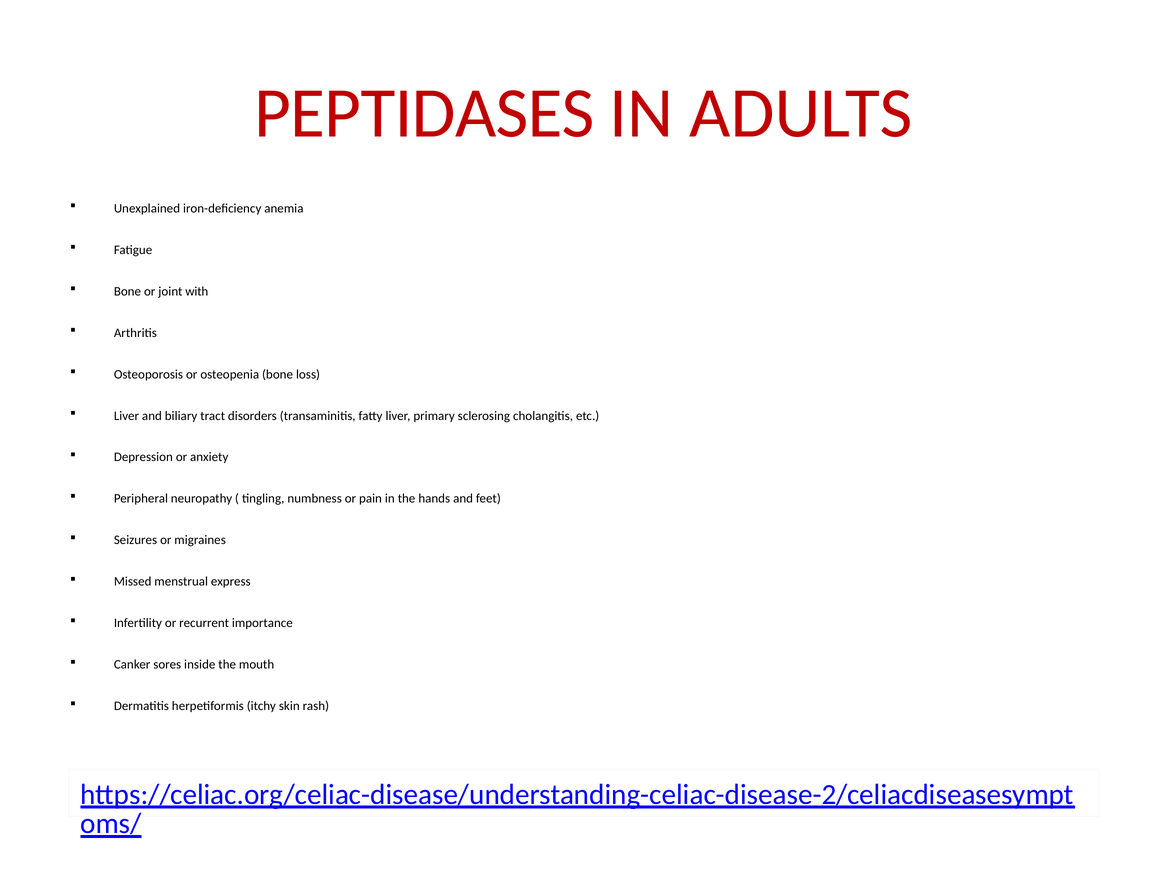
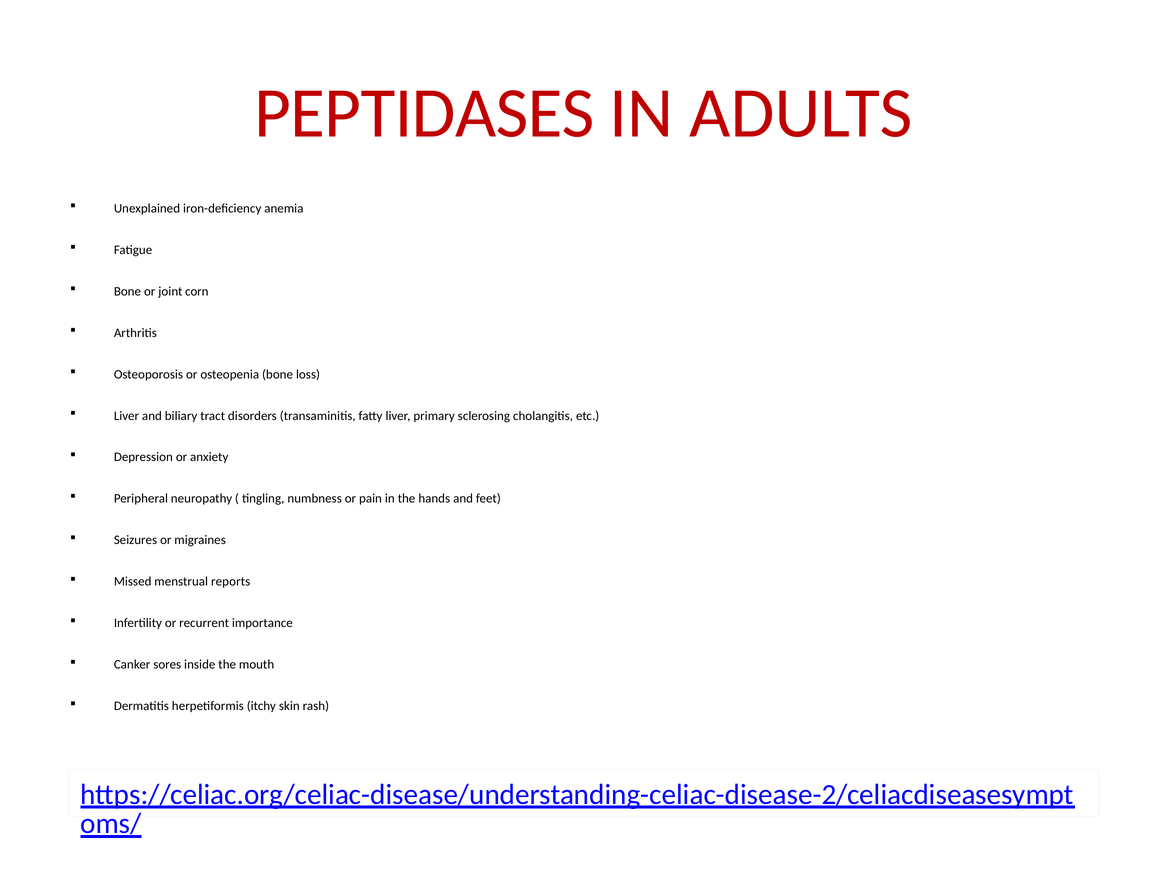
with: with -> corn
express: express -> reports
